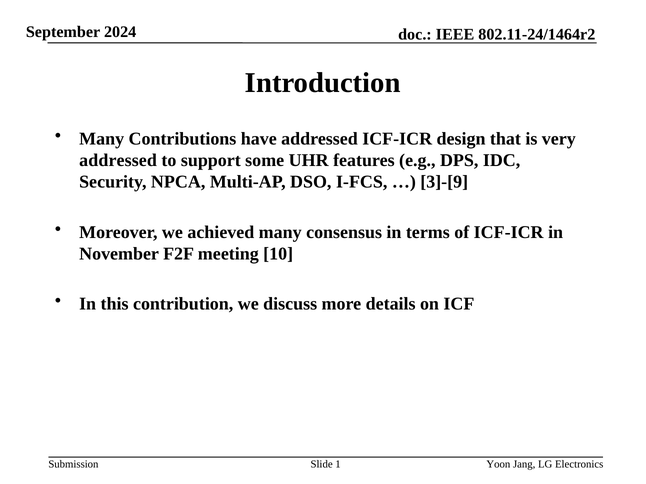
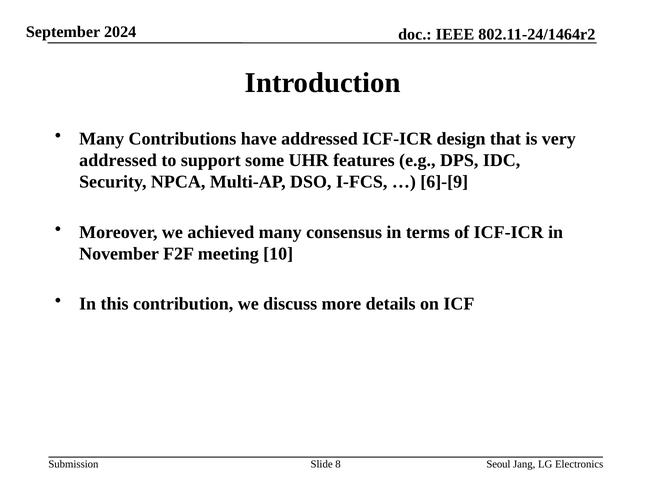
3]-[9: 3]-[9 -> 6]-[9
1: 1 -> 8
Yoon: Yoon -> Seoul
